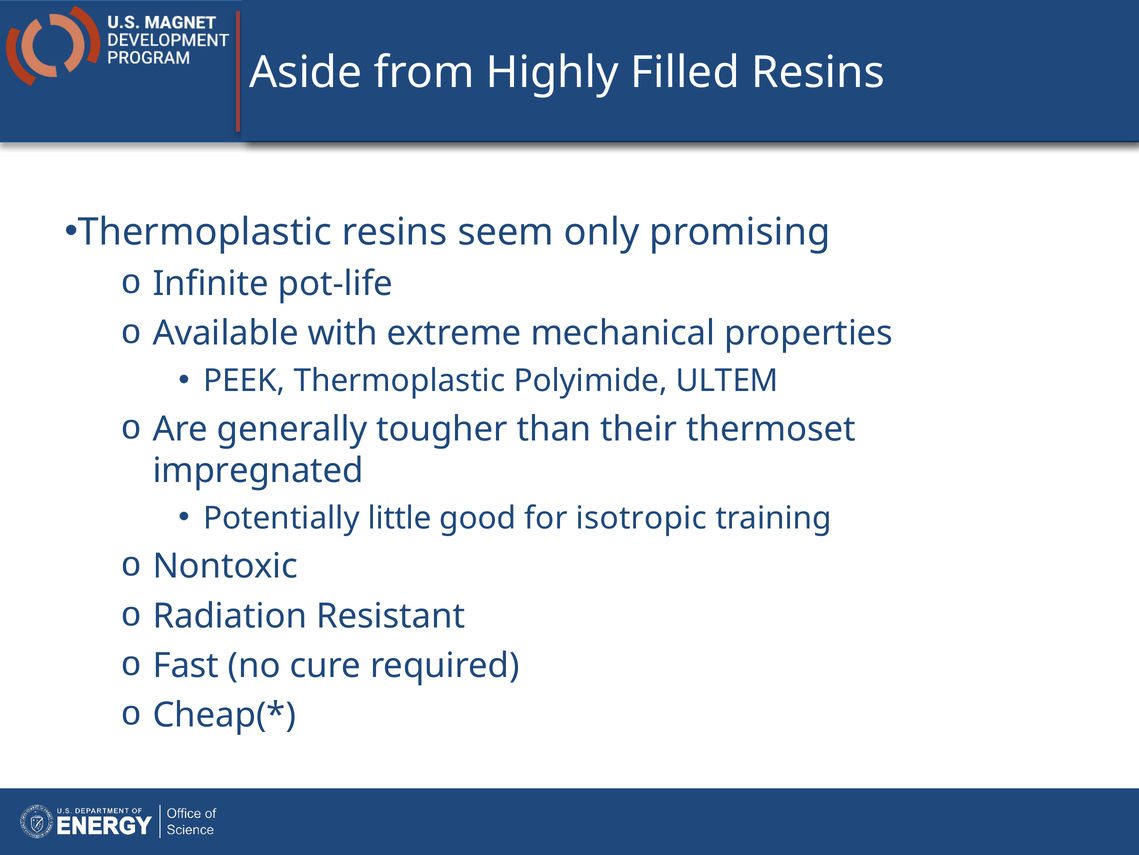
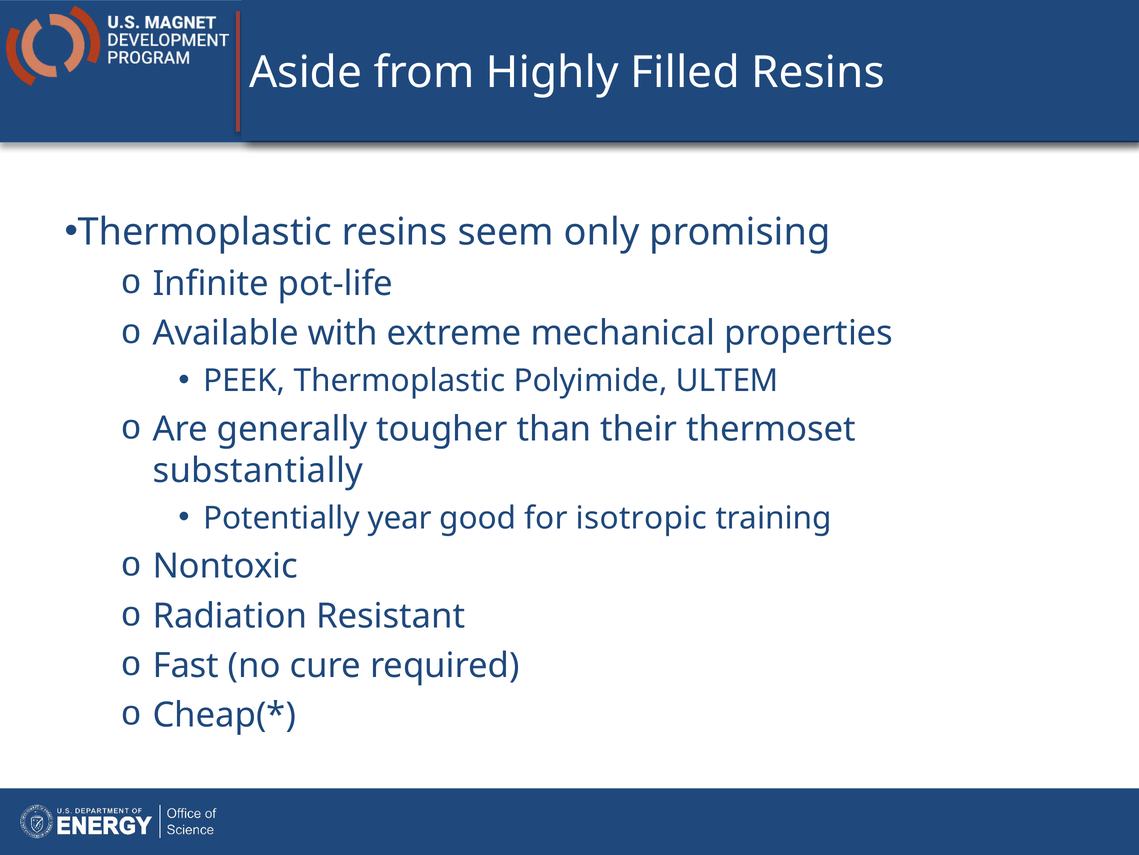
impregnated: impregnated -> substantially
little: little -> year
